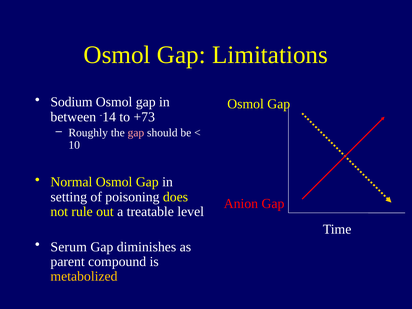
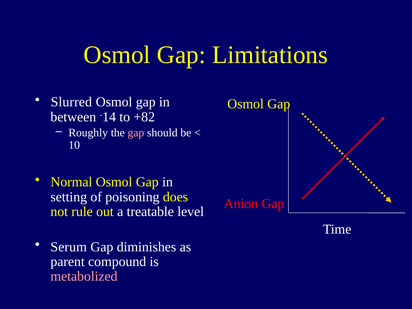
Sodium: Sodium -> Slurred
+73: +73 -> +82
metabolized colour: yellow -> pink
